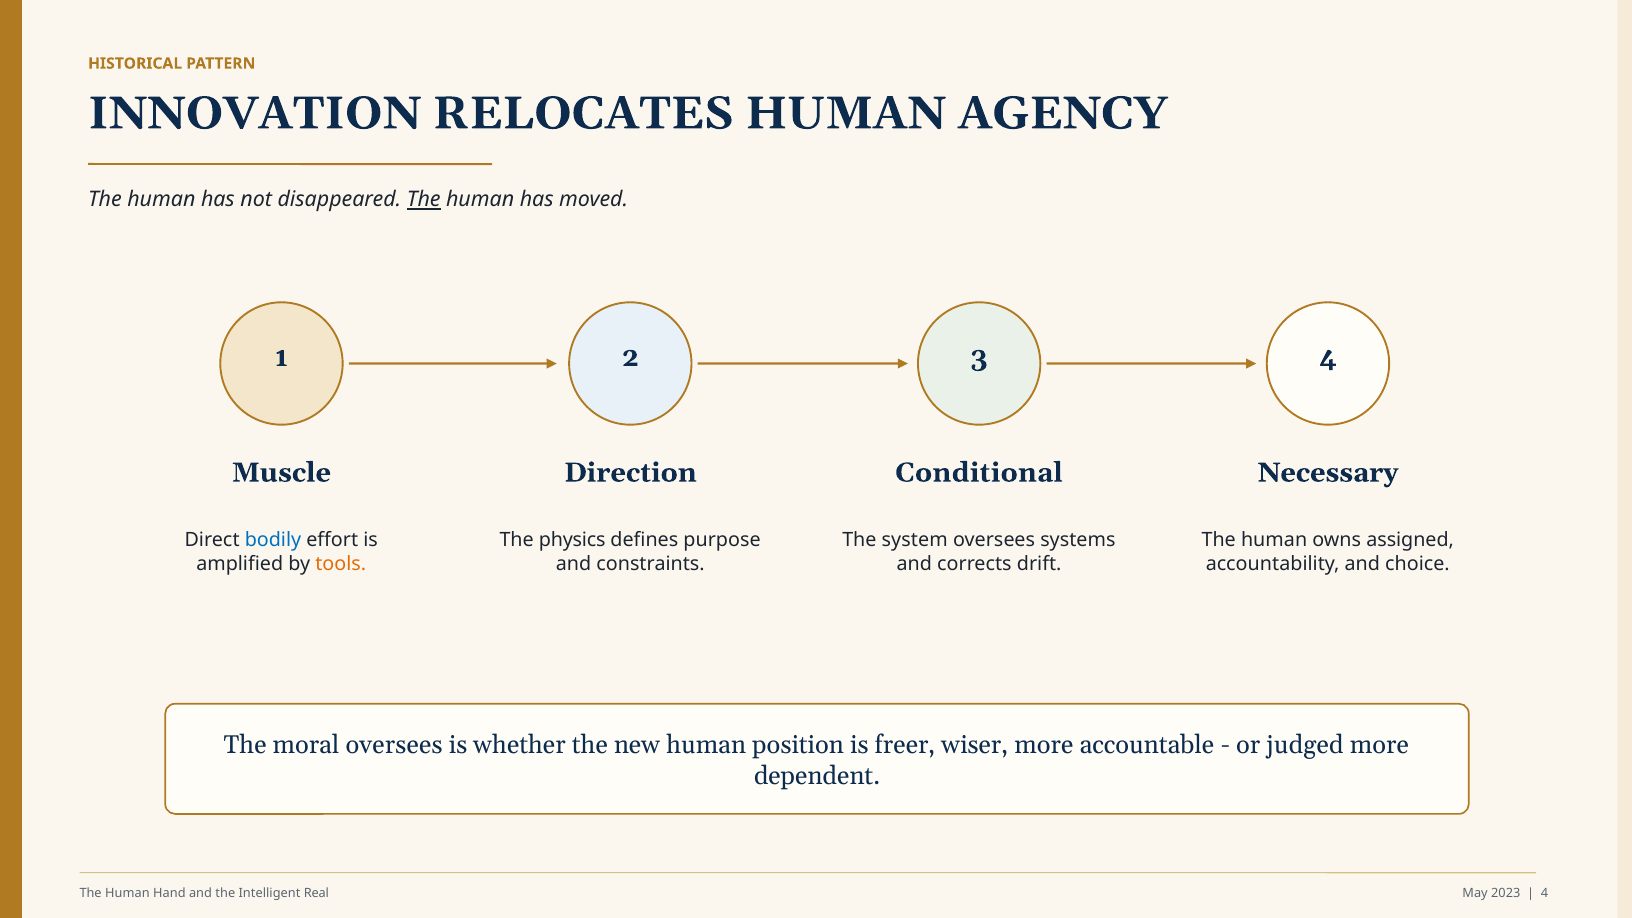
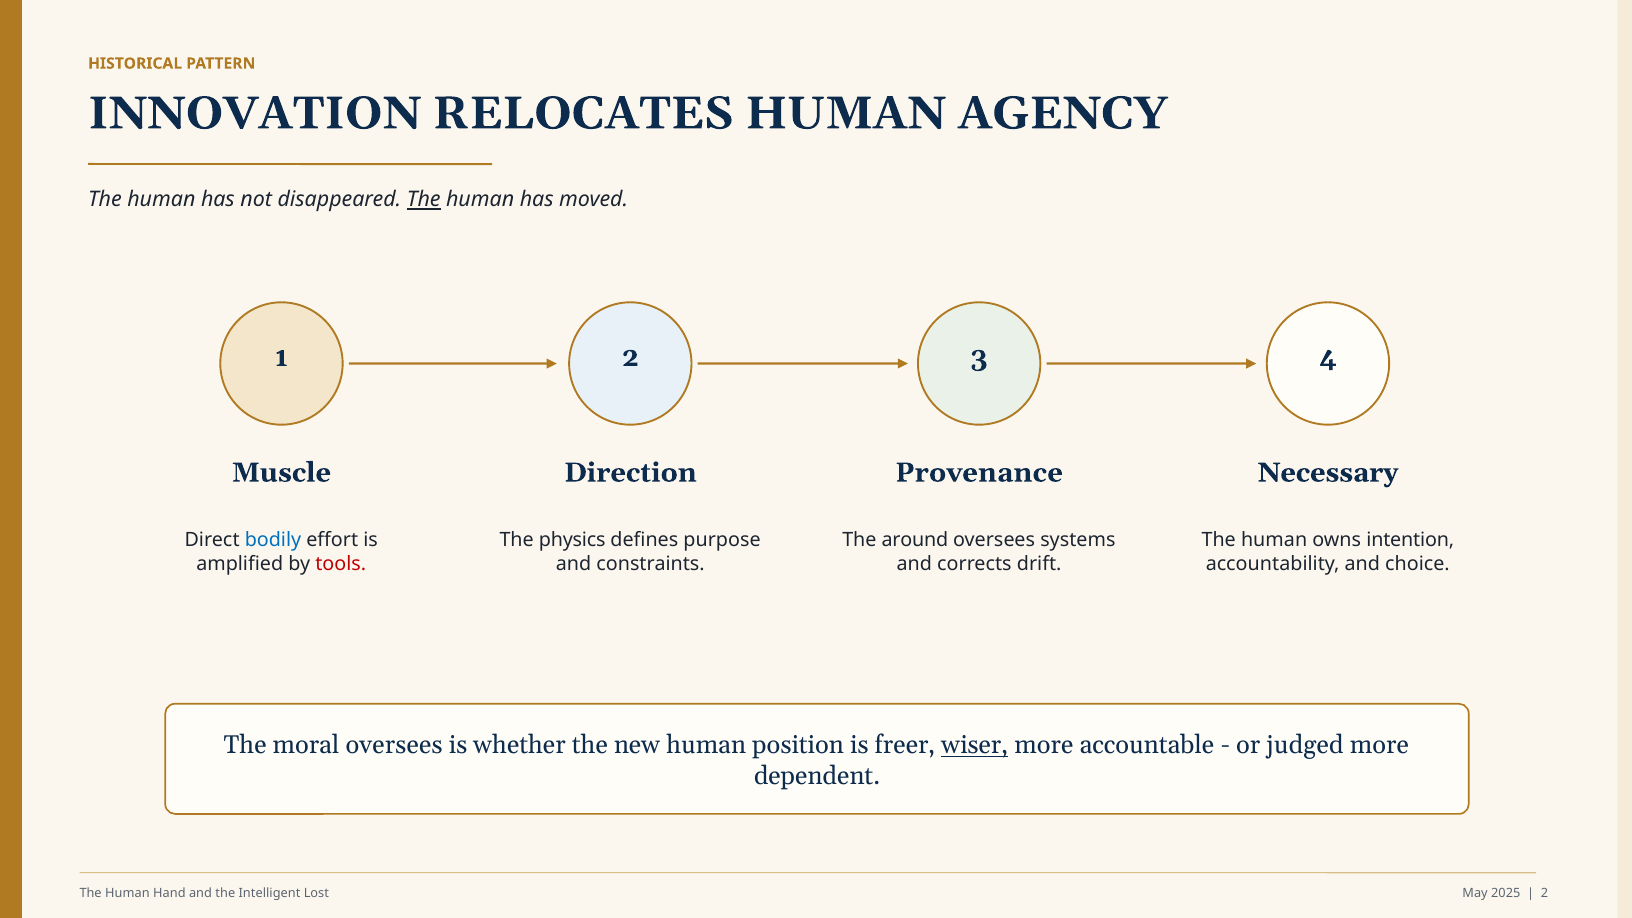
Conditional: Conditional -> Provenance
system: system -> around
assigned: assigned -> intention
tools colour: orange -> red
wiser underline: none -> present
Real: Real -> Lost
2023: 2023 -> 2025
4 at (1545, 893): 4 -> 2
